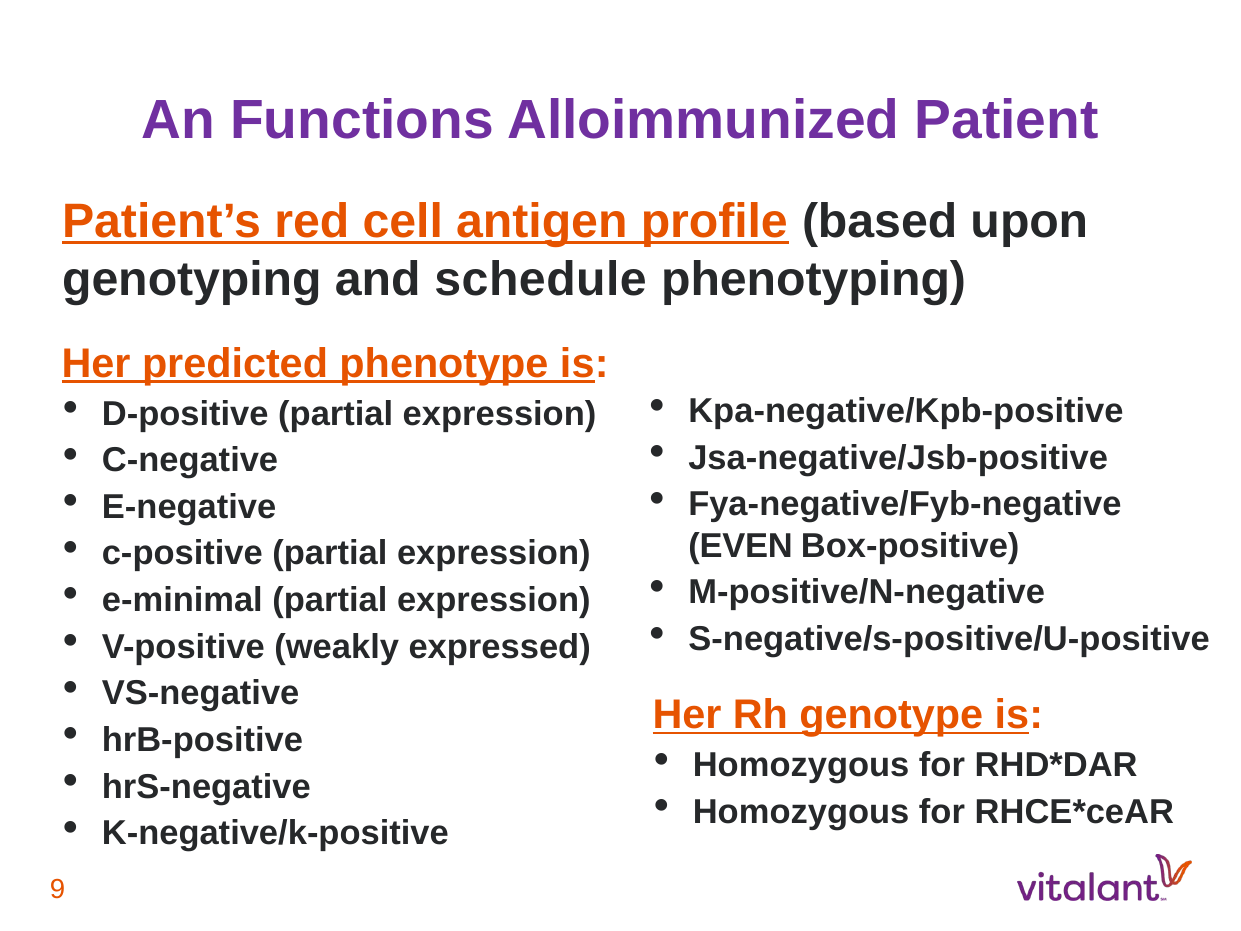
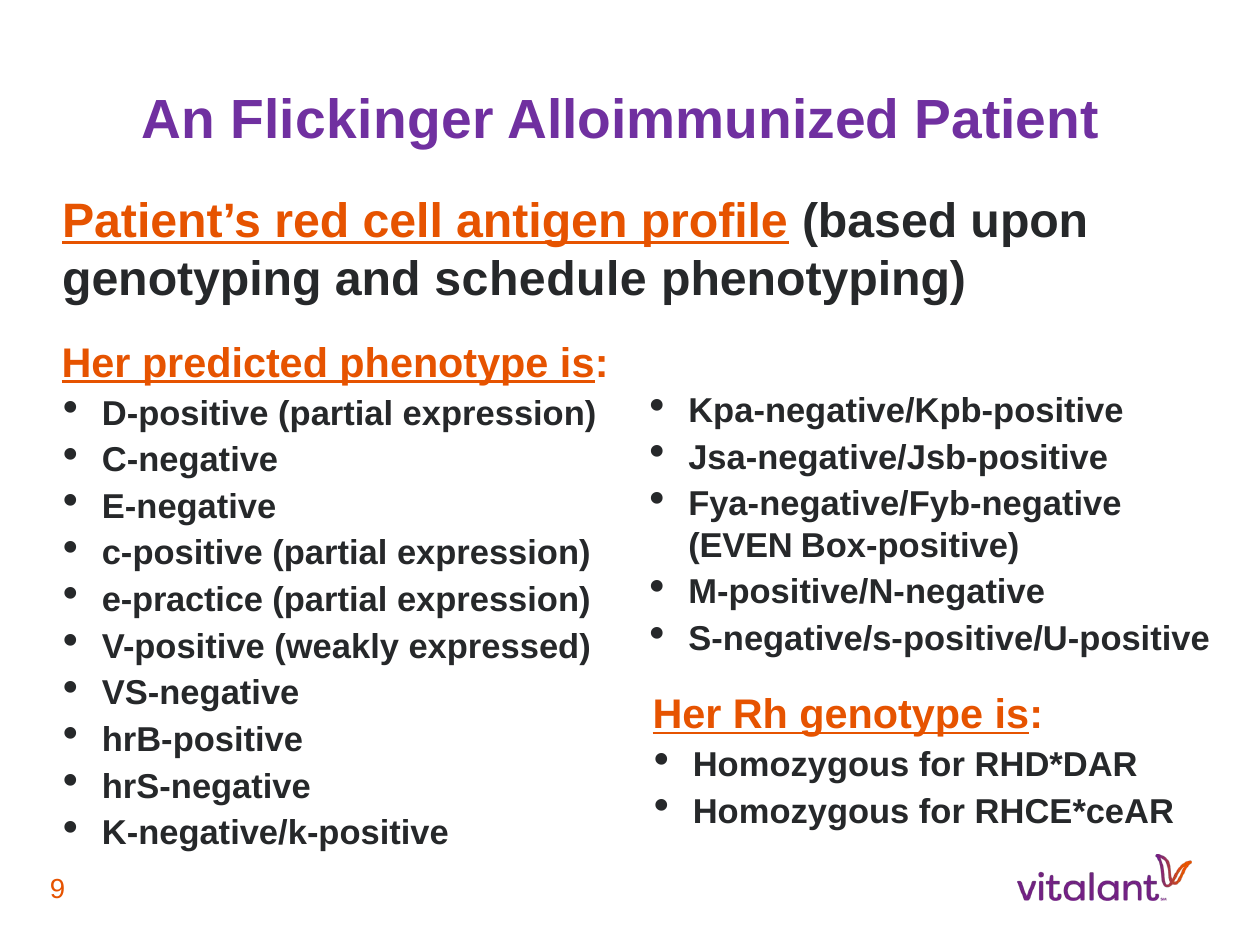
Functions: Functions -> Flickinger
e-minimal: e-minimal -> e-practice
